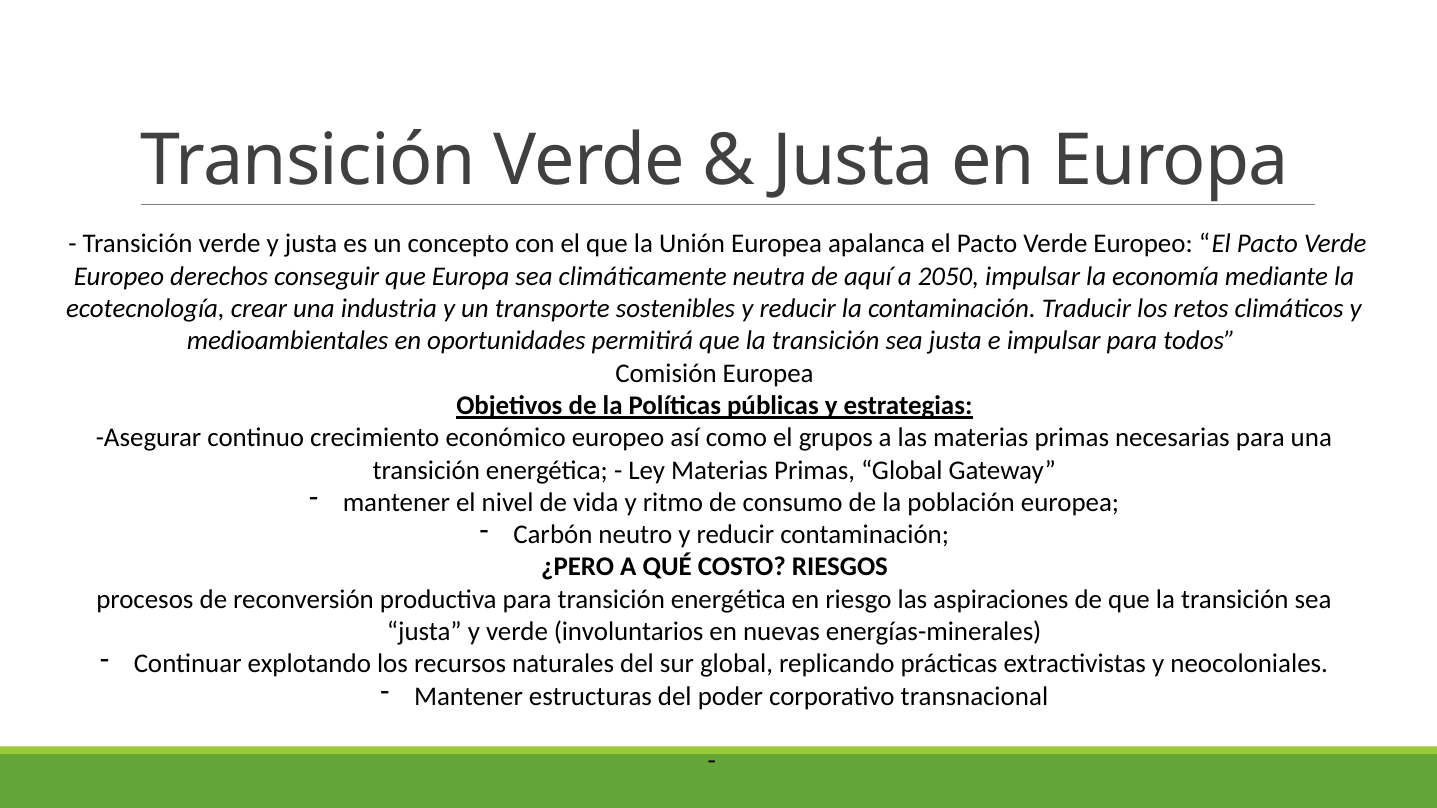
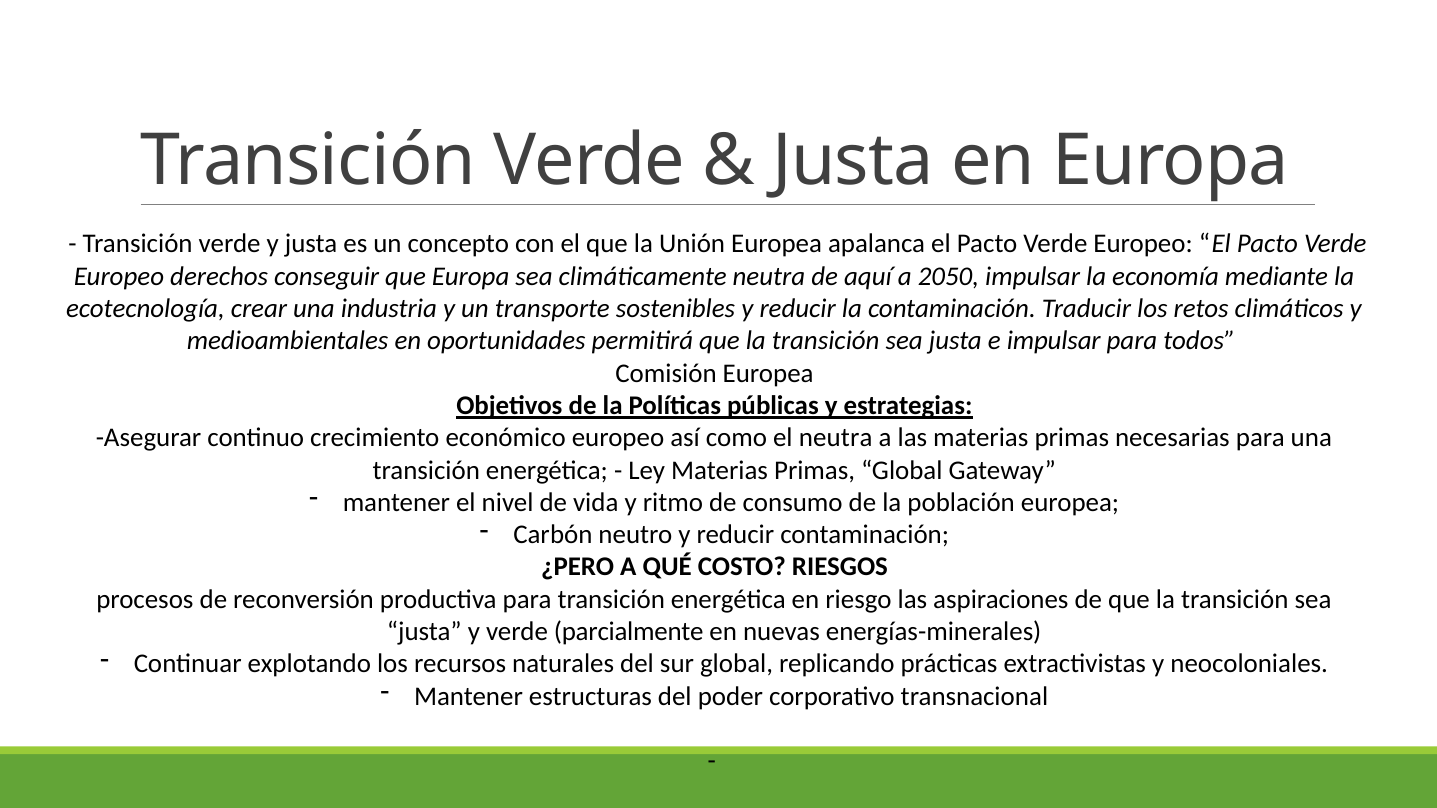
el grupos: grupos -> neutra
involuntarios: involuntarios -> parcialmente
